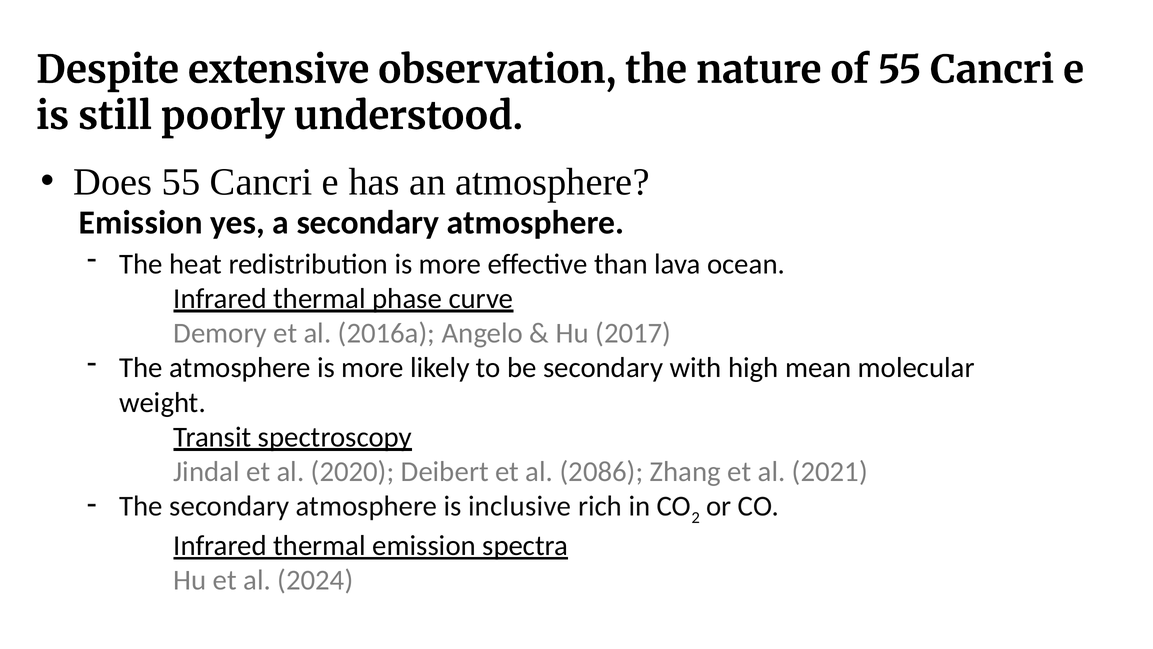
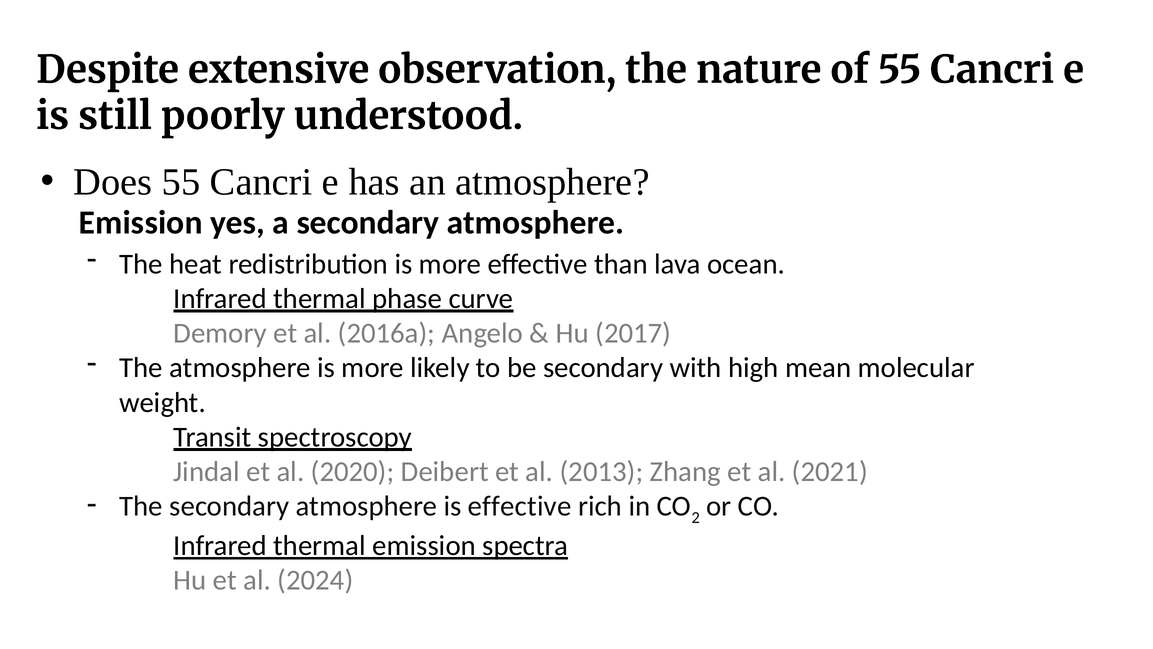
2086: 2086 -> 2013
is inclusive: inclusive -> effective
